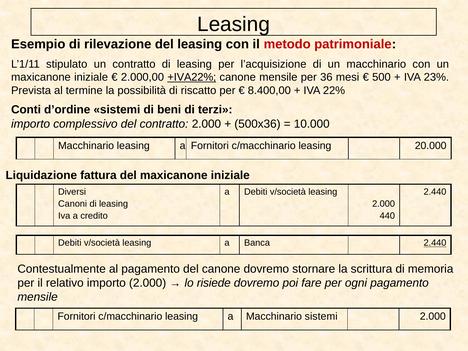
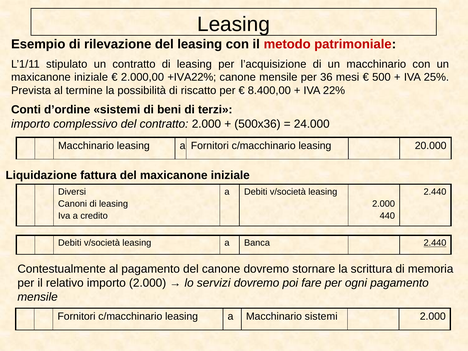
+IVA22% underline: present -> none
23%: 23% -> 25%
10.000: 10.000 -> 24.000
risiede: risiede -> servizi
